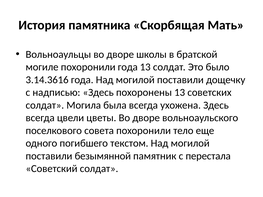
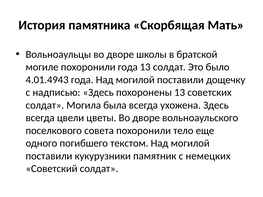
3.14.3616: 3.14.3616 -> 4.01.4943
безымянной: безымянной -> кукурузники
перестала: перестала -> немецких
